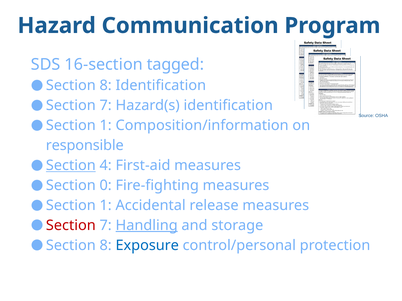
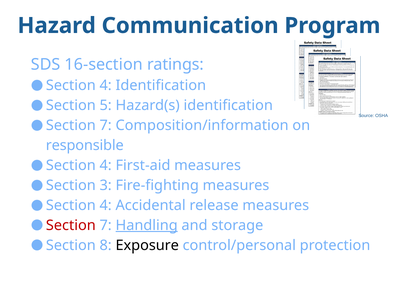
tagged: tagged -> ratings
8 at (106, 86): 8 -> 4
7 at (106, 106): 7 -> 5
1 at (106, 126): 1 -> 7
Section at (71, 166) underline: present -> none
0: 0 -> 3
1 at (106, 206): 1 -> 4
Exposure colour: blue -> black
